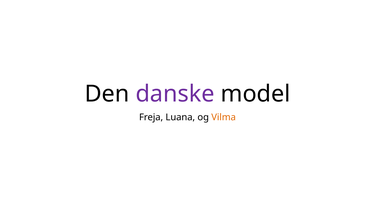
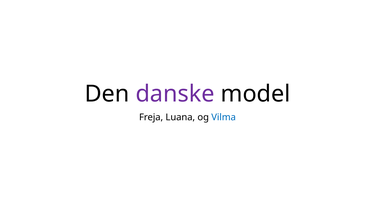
Vilma colour: orange -> blue
